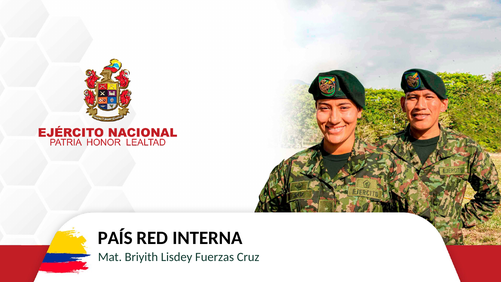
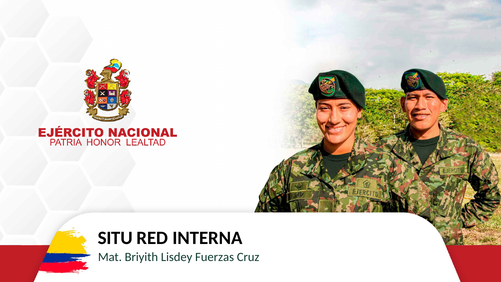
PAÍS: PAÍS -> SITU
